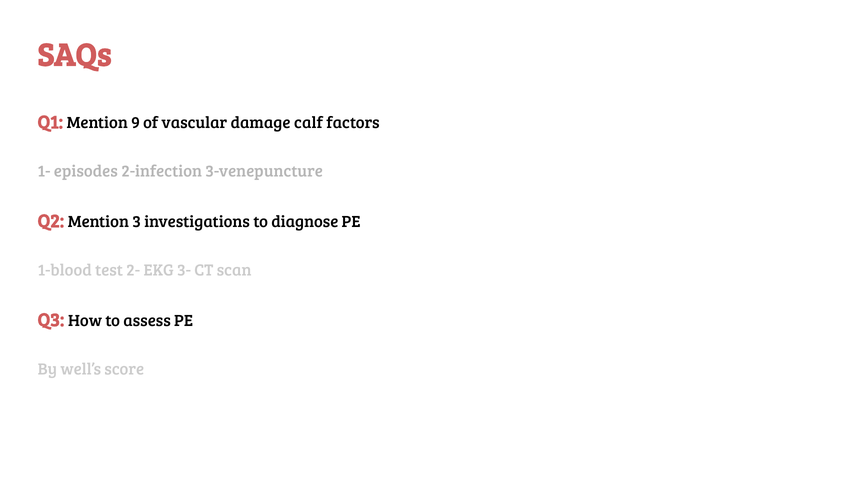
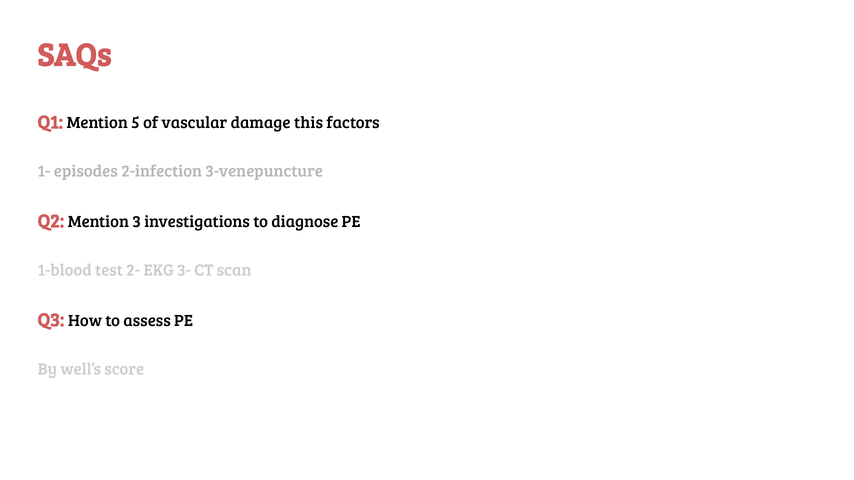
9: 9 -> 5
calf: calf -> this
